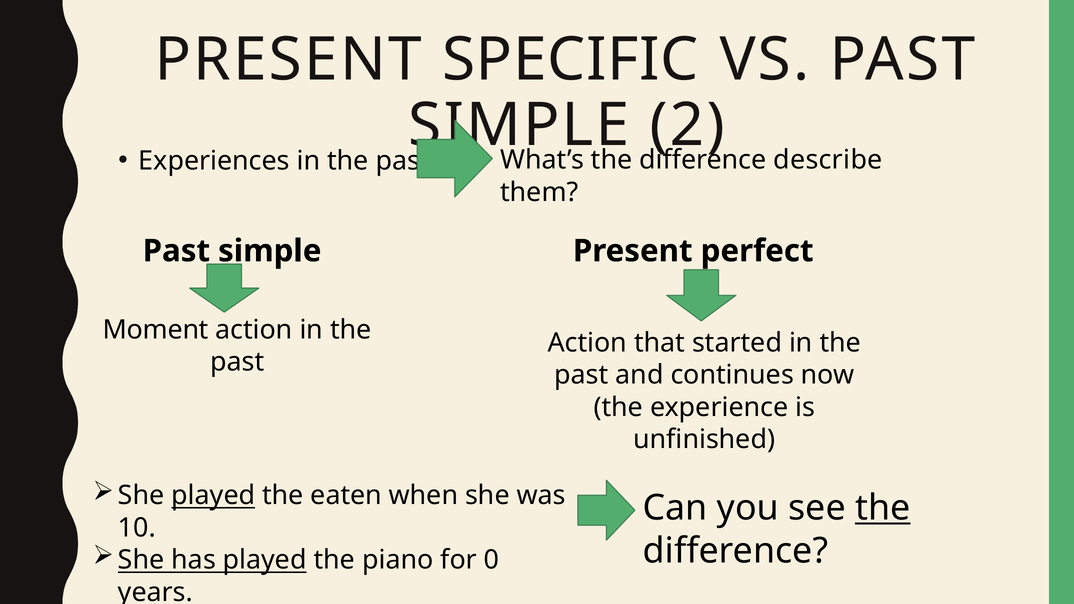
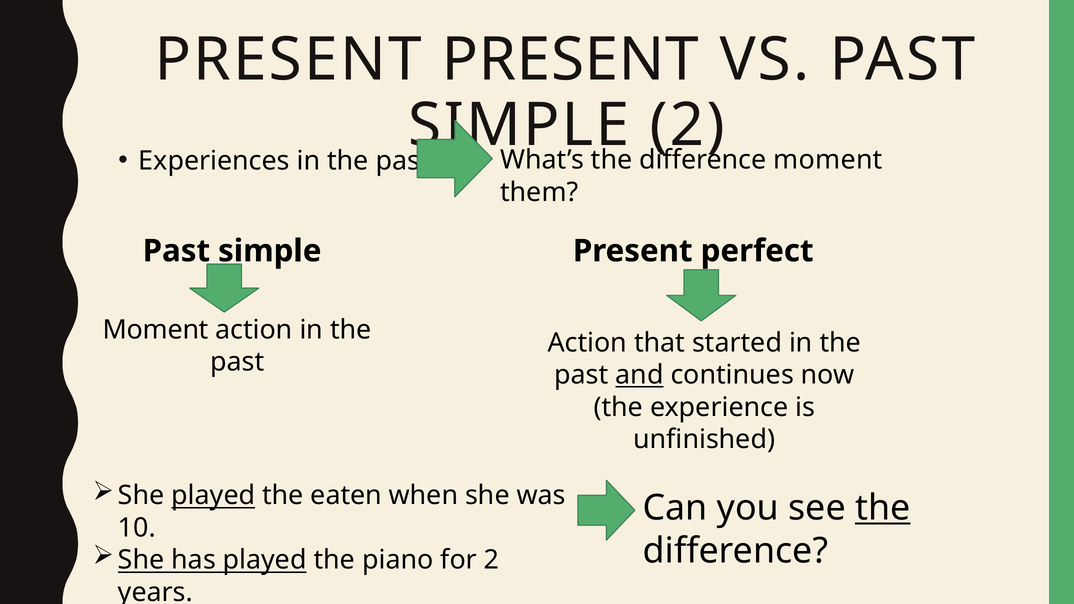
PRESENT SPECIFIC: SPECIFIC -> PRESENT
describe at (828, 160): describe -> moment
and underline: none -> present
for 0: 0 -> 2
